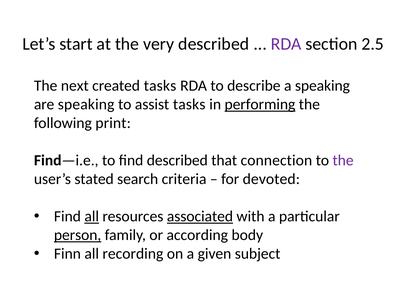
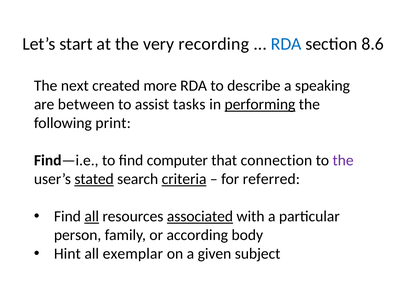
very described: described -> recording
RDA at (286, 44) colour: purple -> blue
2.5: 2.5 -> 8.6
created tasks: tasks -> more
are speaking: speaking -> between
find described: described -> computer
stated underline: none -> present
criteria underline: none -> present
devoted: devoted -> referred
person underline: present -> none
Finn: Finn -> Hint
recording: recording -> exemplar
